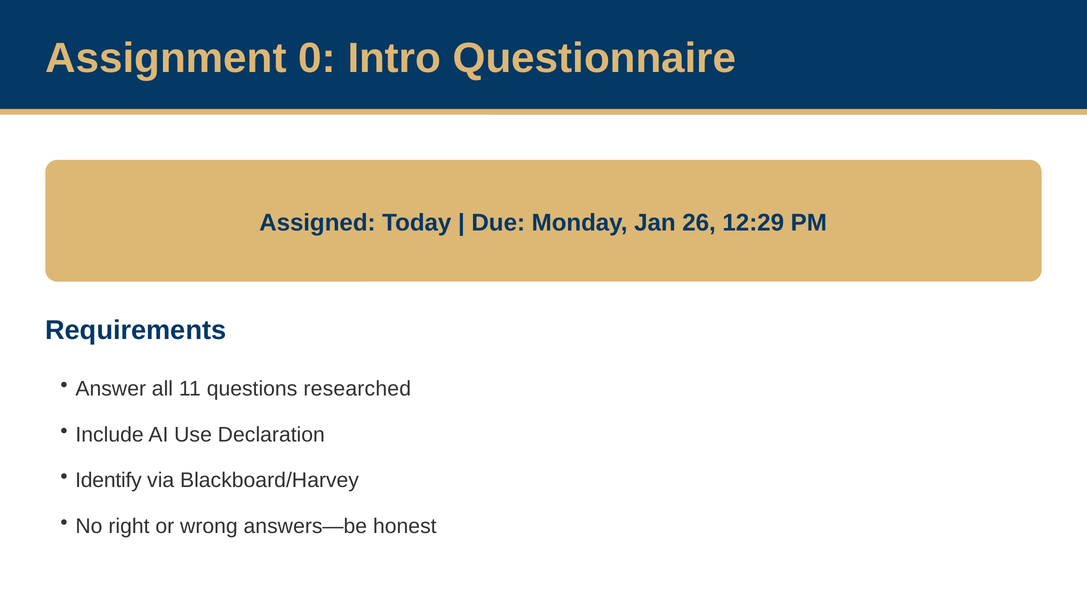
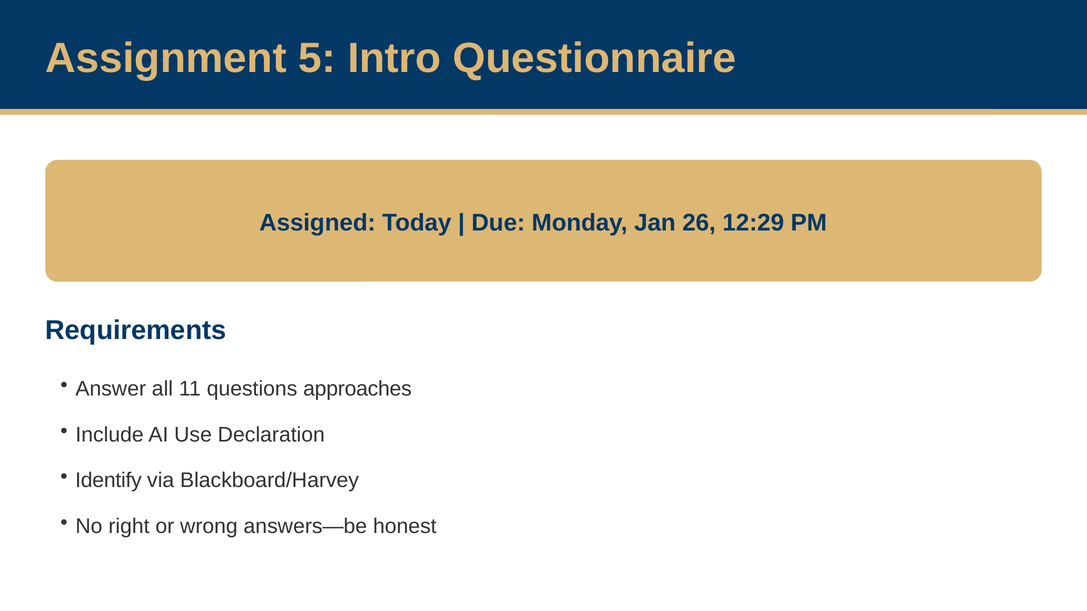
0: 0 -> 5
researched: researched -> approaches
